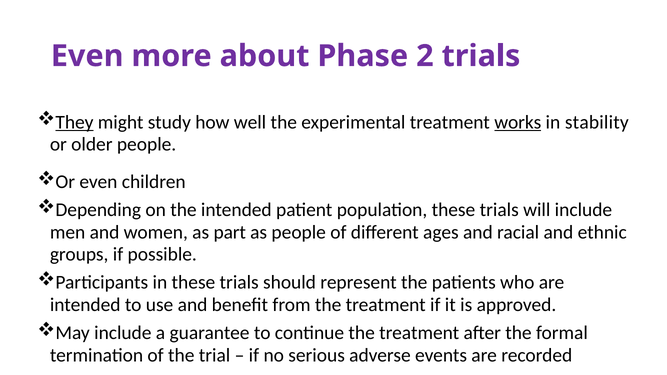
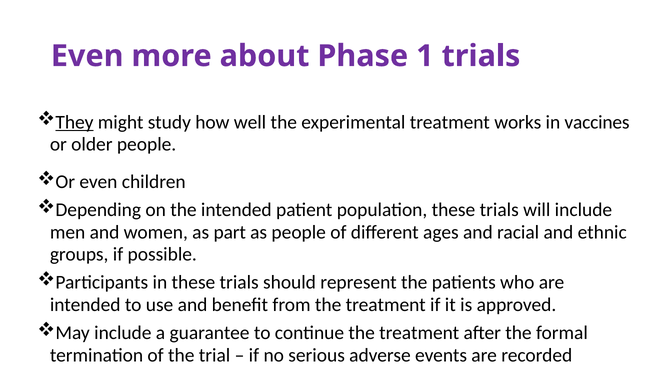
2: 2 -> 1
works underline: present -> none
stability: stability -> vaccines
